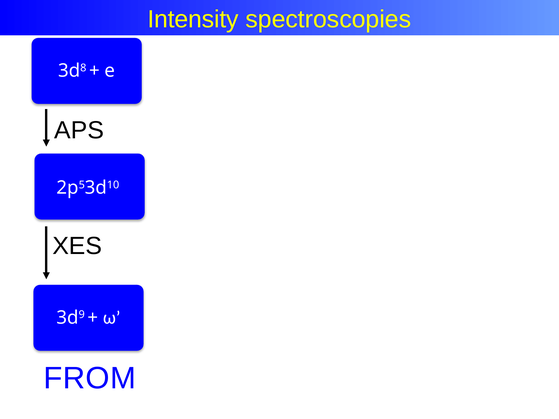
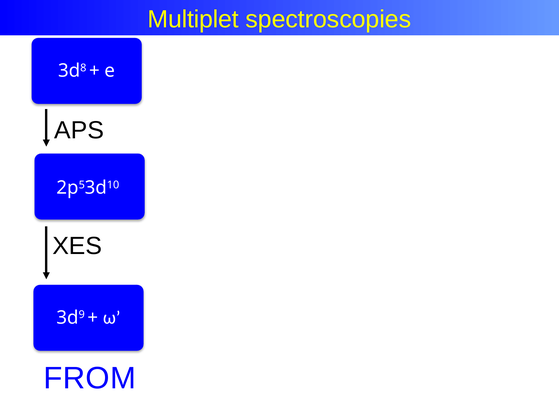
Intensity: Intensity -> Multiplet
